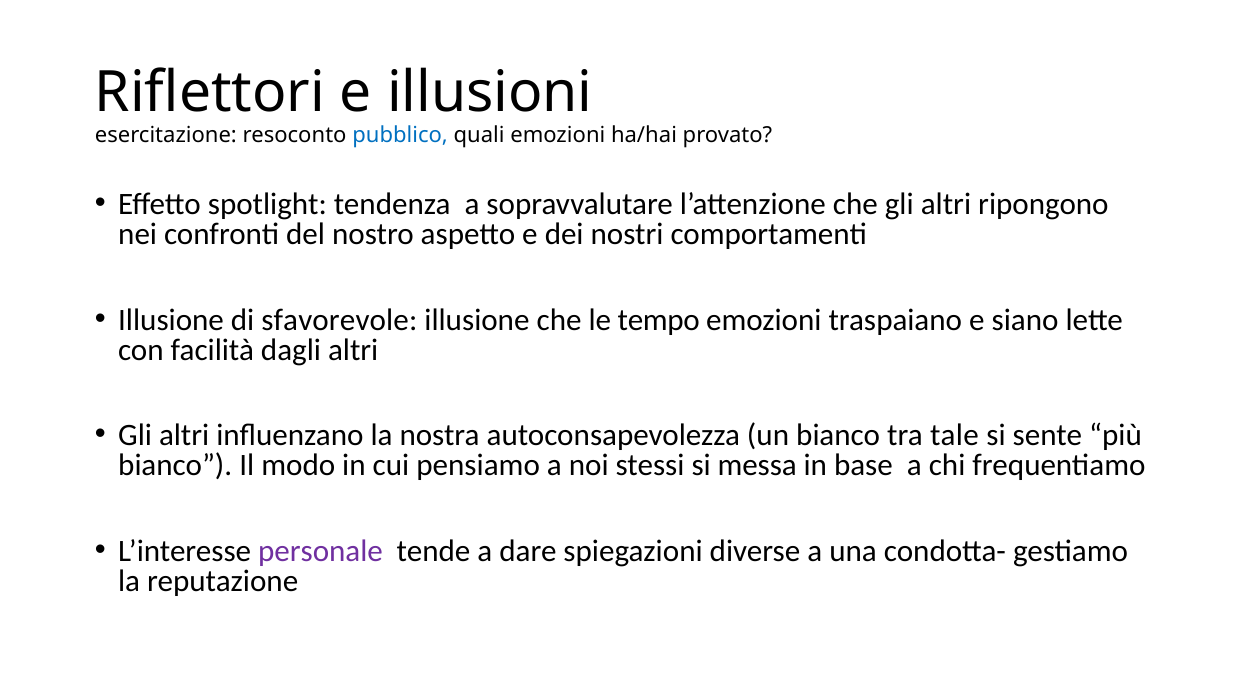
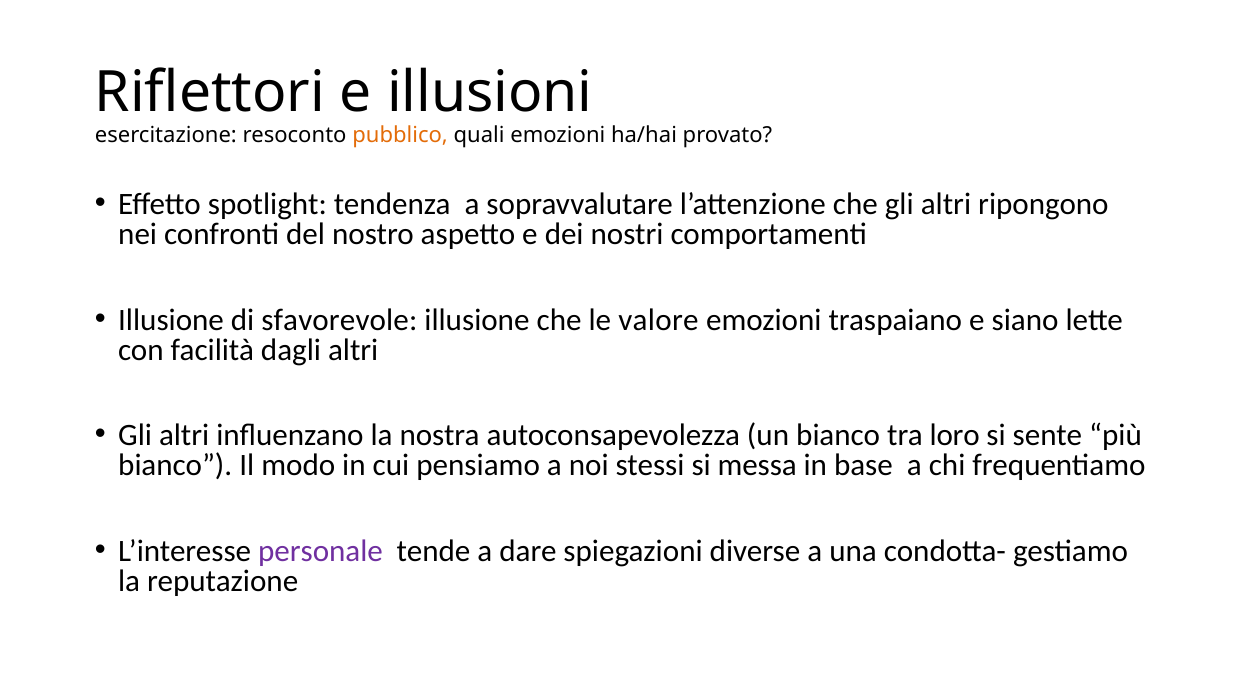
pubblico colour: blue -> orange
tempo: tempo -> valore
tale: tale -> loro
